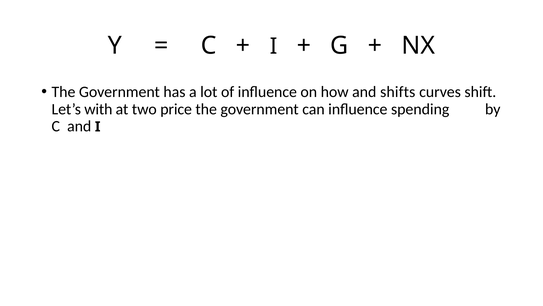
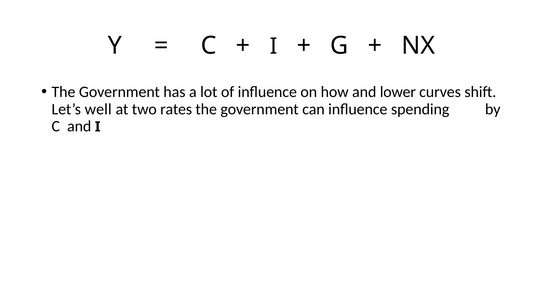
shifts: shifts -> lower
with: with -> well
price: price -> rates
